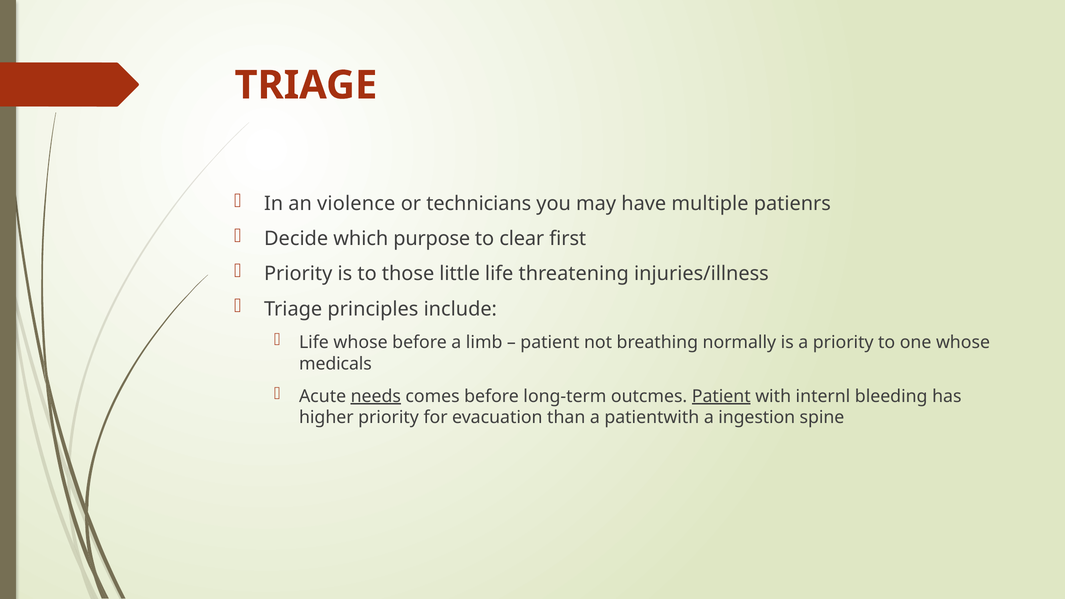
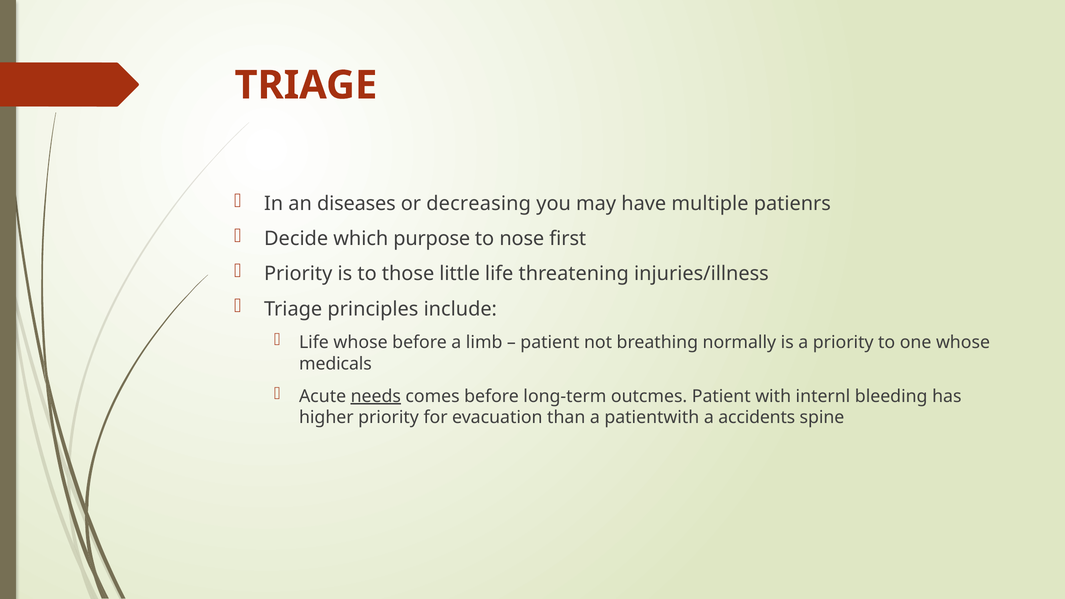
violence: violence -> diseases
technicians: technicians -> decreasing
clear: clear -> nose
Patient at (721, 396) underline: present -> none
ingestion: ingestion -> accidents
